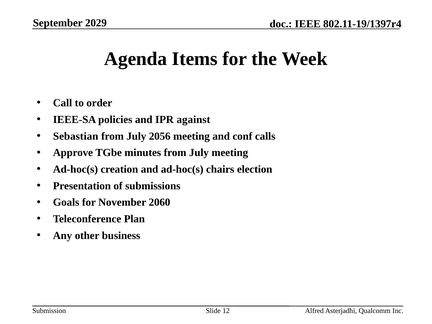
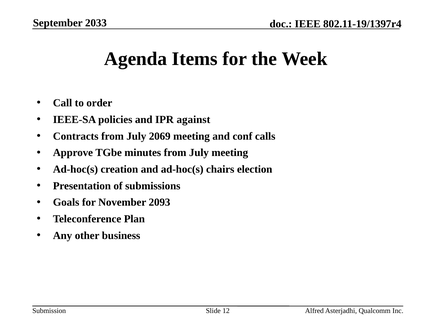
2029: 2029 -> 2033
Sebastian: Sebastian -> Contracts
2056: 2056 -> 2069
2060: 2060 -> 2093
